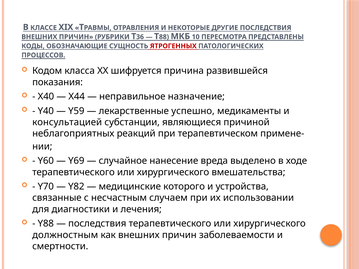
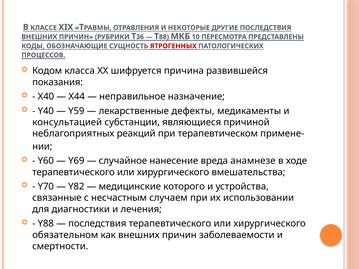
успешно: успешно -> дефекты
выделено: выделено -> анамнезе
должностным: должностным -> обязательном
